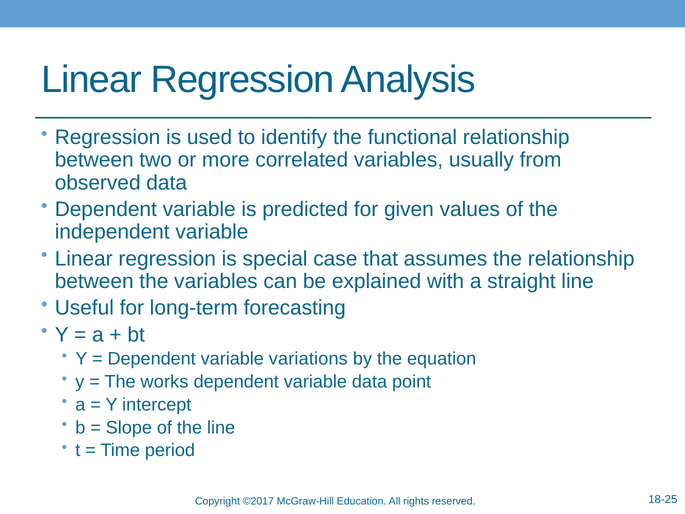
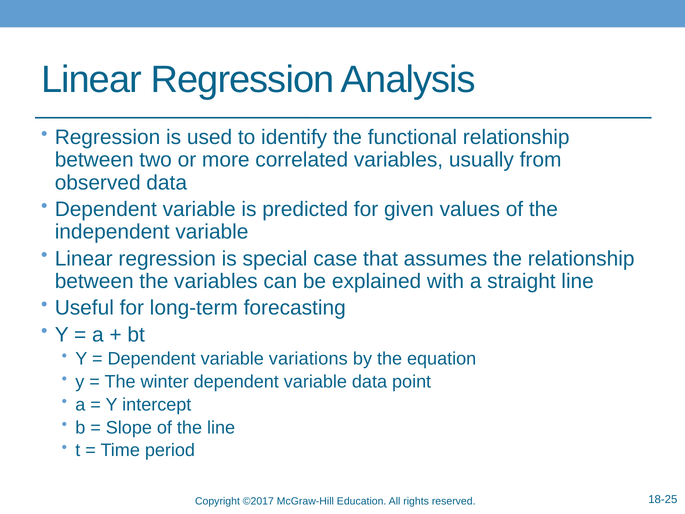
works: works -> winter
